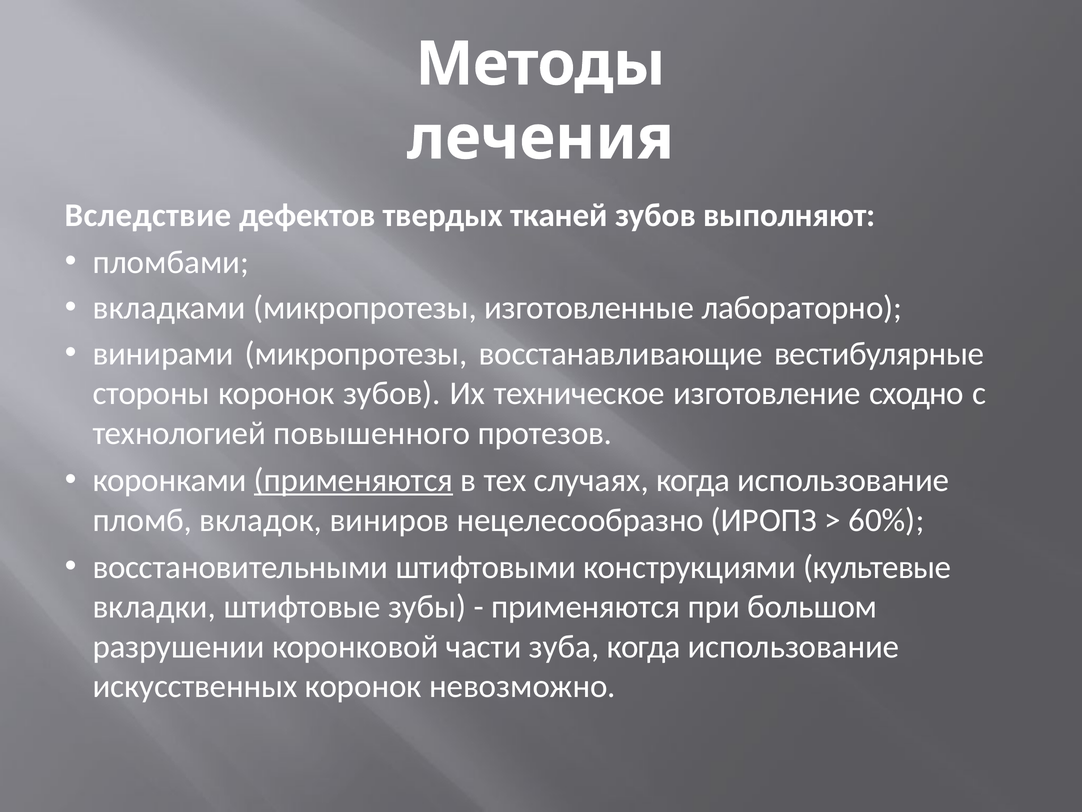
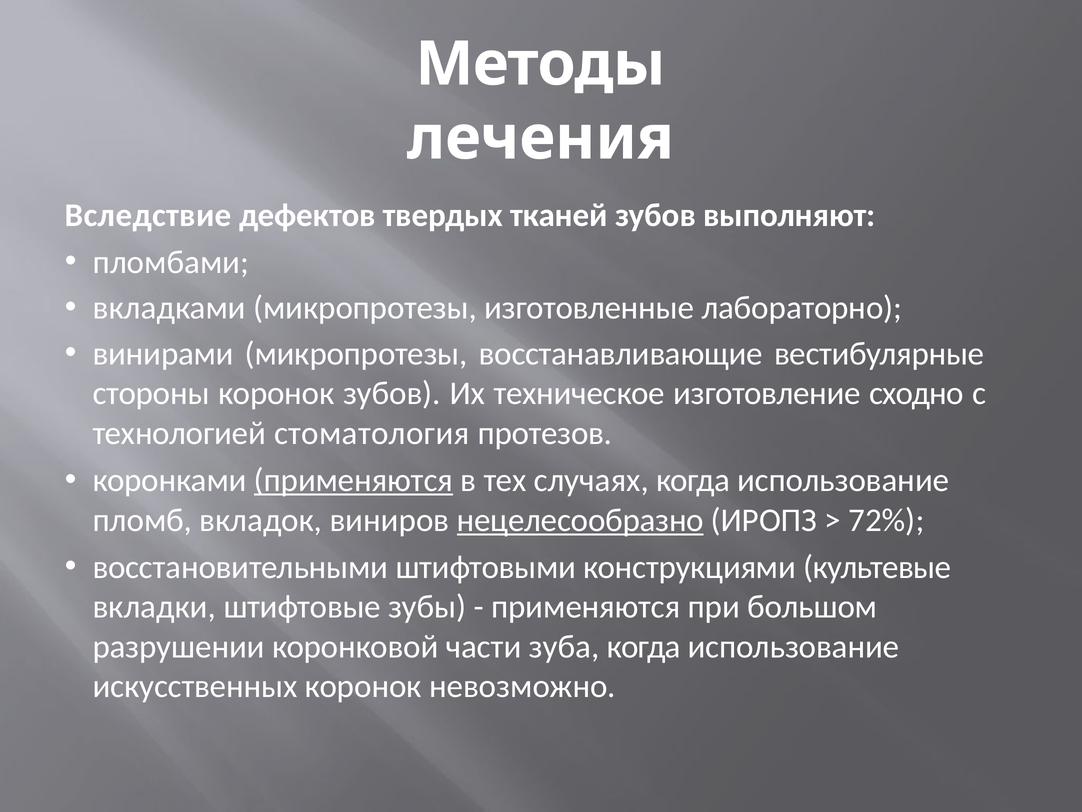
повышенного: повышенного -> стоматология
нецелесообразно underline: none -> present
60%: 60% -> 72%
